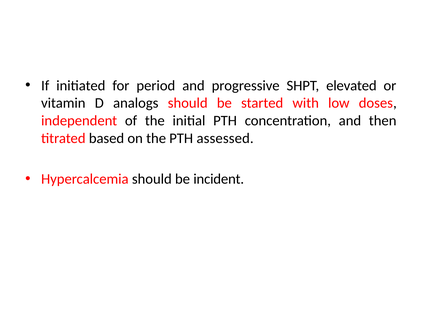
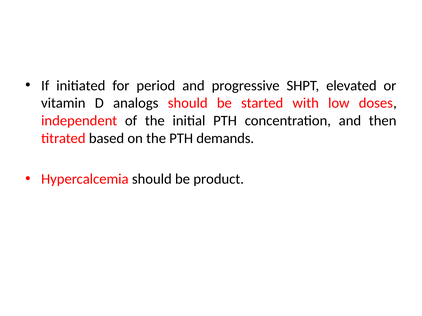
assessed: assessed -> demands
incident: incident -> product
